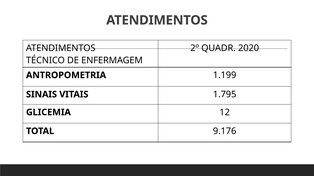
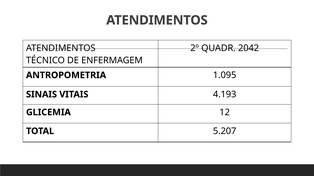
2020: 2020 -> 2042
1.199: 1.199 -> 1.095
1.795: 1.795 -> 4.193
9.176: 9.176 -> 5.207
